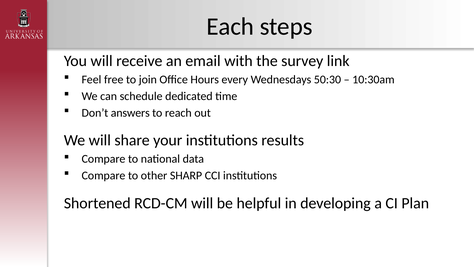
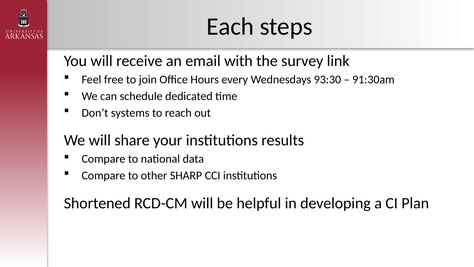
50:30: 50:30 -> 93:30
10:30am: 10:30am -> 91:30am
answers: answers -> systems
